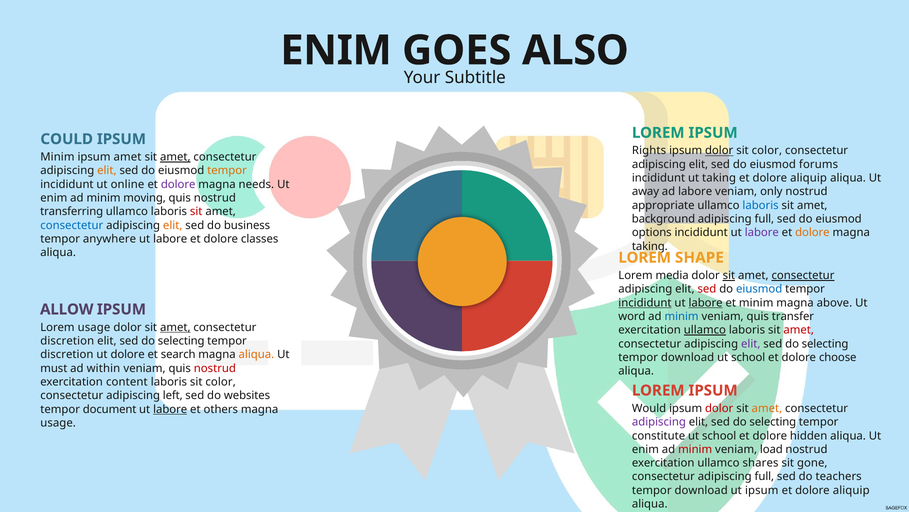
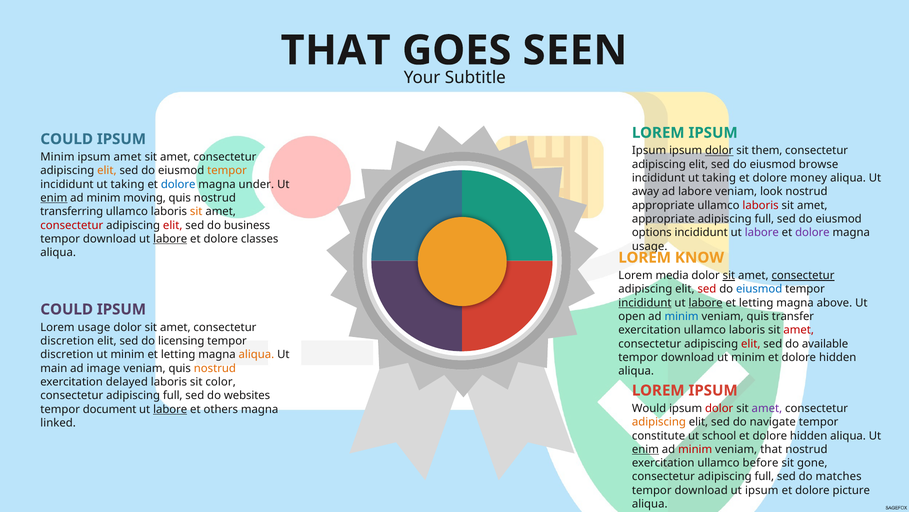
ENIM at (336, 50): ENIM -> THAT
ALSO: ALSO -> SEEN
Rights at (649, 151): Rights -> Ipsum
color at (767, 151): color -> them
amet at (175, 157) underline: present -> none
forums: forums -> browse
aliquip at (809, 178): aliquip -> money
online at (127, 184): online -> taking
dolore at (178, 184) colour: purple -> blue
needs: needs -> under
only: only -> look
enim at (54, 198) underline: none -> present
laboris at (761, 205) colour: blue -> red
sit at (196, 211) colour: red -> orange
background at (663, 219): background -> appropriate
consectetur at (72, 225) colour: blue -> red
elit at (173, 225) colour: orange -> red
dolore at (812, 232) colour: orange -> purple
anywhere at (110, 239): anywhere -> download
labore at (170, 239) underline: none -> present
taking at (650, 246): taking -> usage
SHAPE: SHAPE -> KNOW
minim at (756, 302): minim -> letting
ALLOW at (67, 309): ALLOW -> COULD
word: word -> open
amet at (175, 327) underline: present -> none
ullamco at (705, 330) underline: present -> none
selecting at (181, 341): selecting -> licensing
elit at (751, 343) colour: purple -> red
selecting at (825, 343): selecting -> available
dolore at (128, 354): dolore -> minim
search at (178, 354): search -> letting
school at (748, 357): school -> minim
choose at (838, 357): choose -> hidden
must: must -> main
within: within -> image
nostrud at (215, 368) colour: red -> orange
content: content -> delayed
left at (173, 395): left -> full
amet at (767, 408) colour: orange -> purple
adipiscing at (659, 422) colour: purple -> orange
selecting at (773, 422): selecting -> navigate
usage at (58, 422): usage -> linked
enim at (645, 449) underline: none -> present
veniam load: load -> that
shares: shares -> before
teachers: teachers -> matches
aliquip at (851, 490): aliquip -> picture
